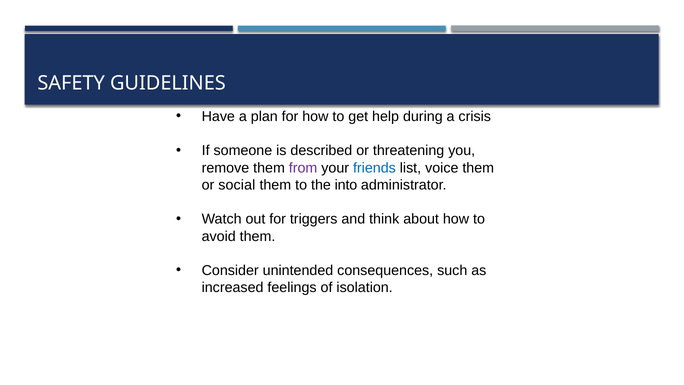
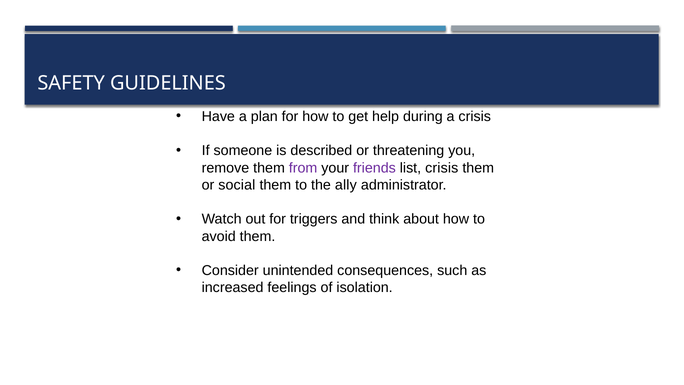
friends colour: blue -> purple
list voice: voice -> crisis
into: into -> ally
